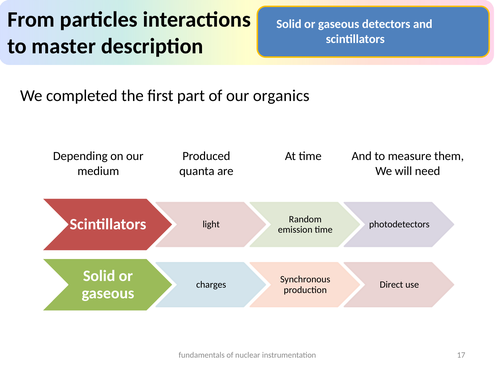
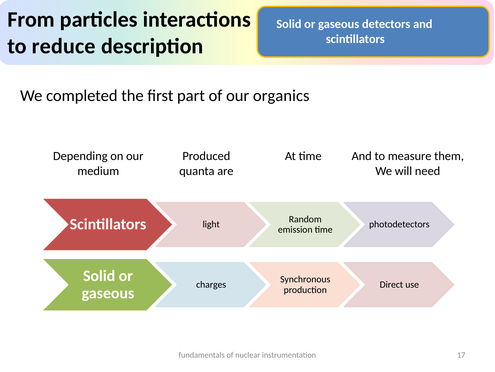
master: master -> reduce
